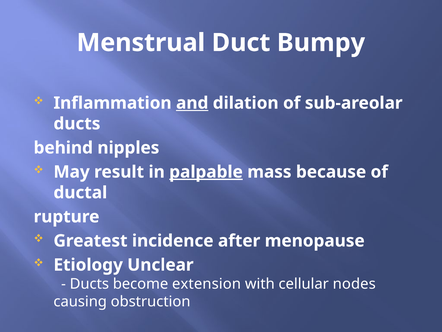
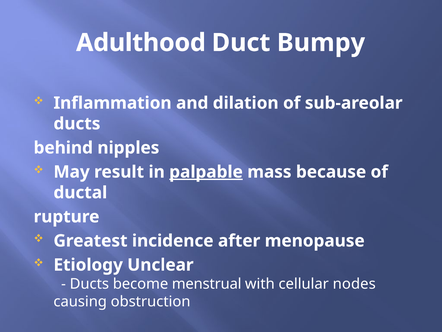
Menstrual: Menstrual -> Adulthood
and underline: present -> none
extension: extension -> menstrual
